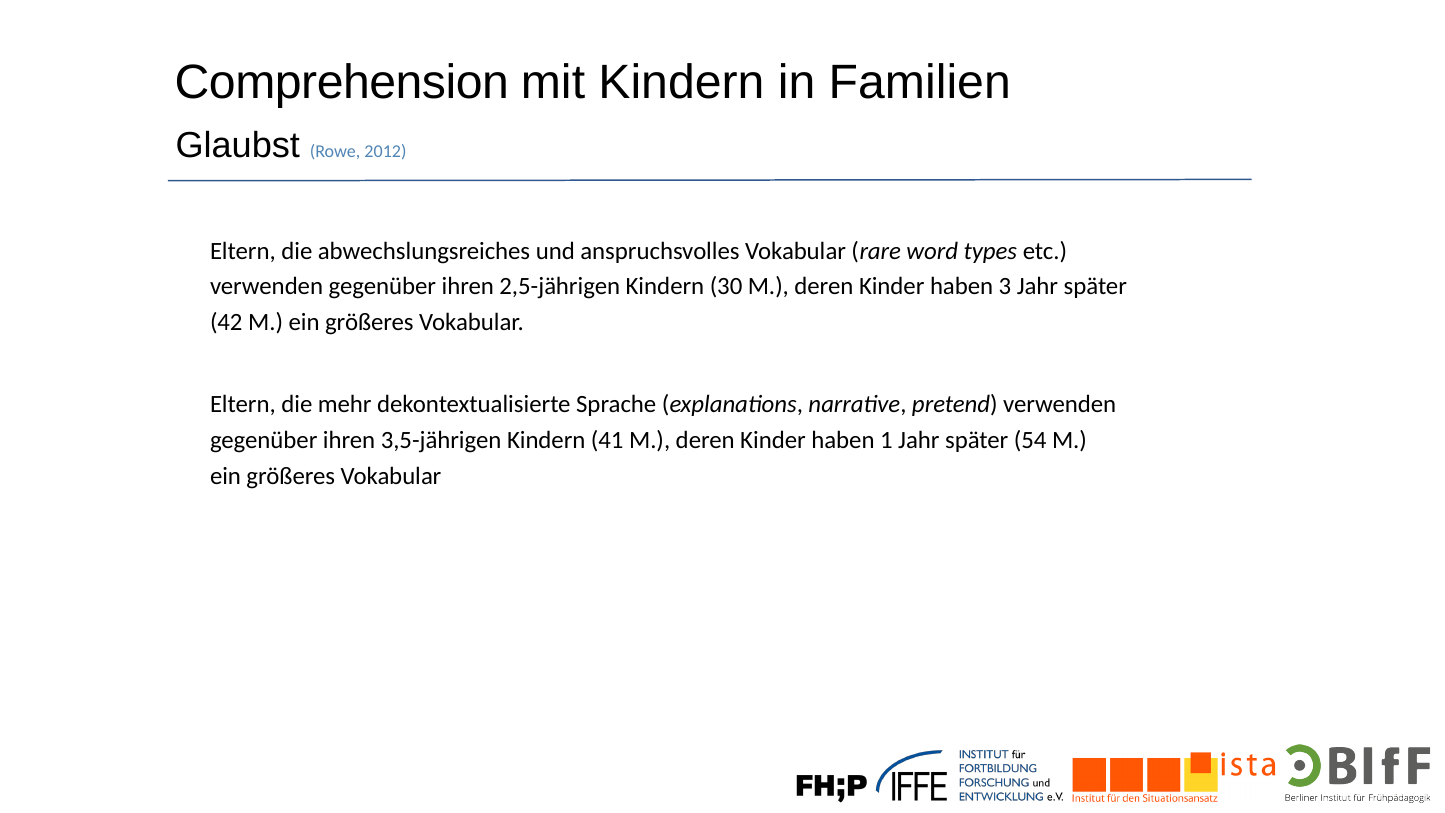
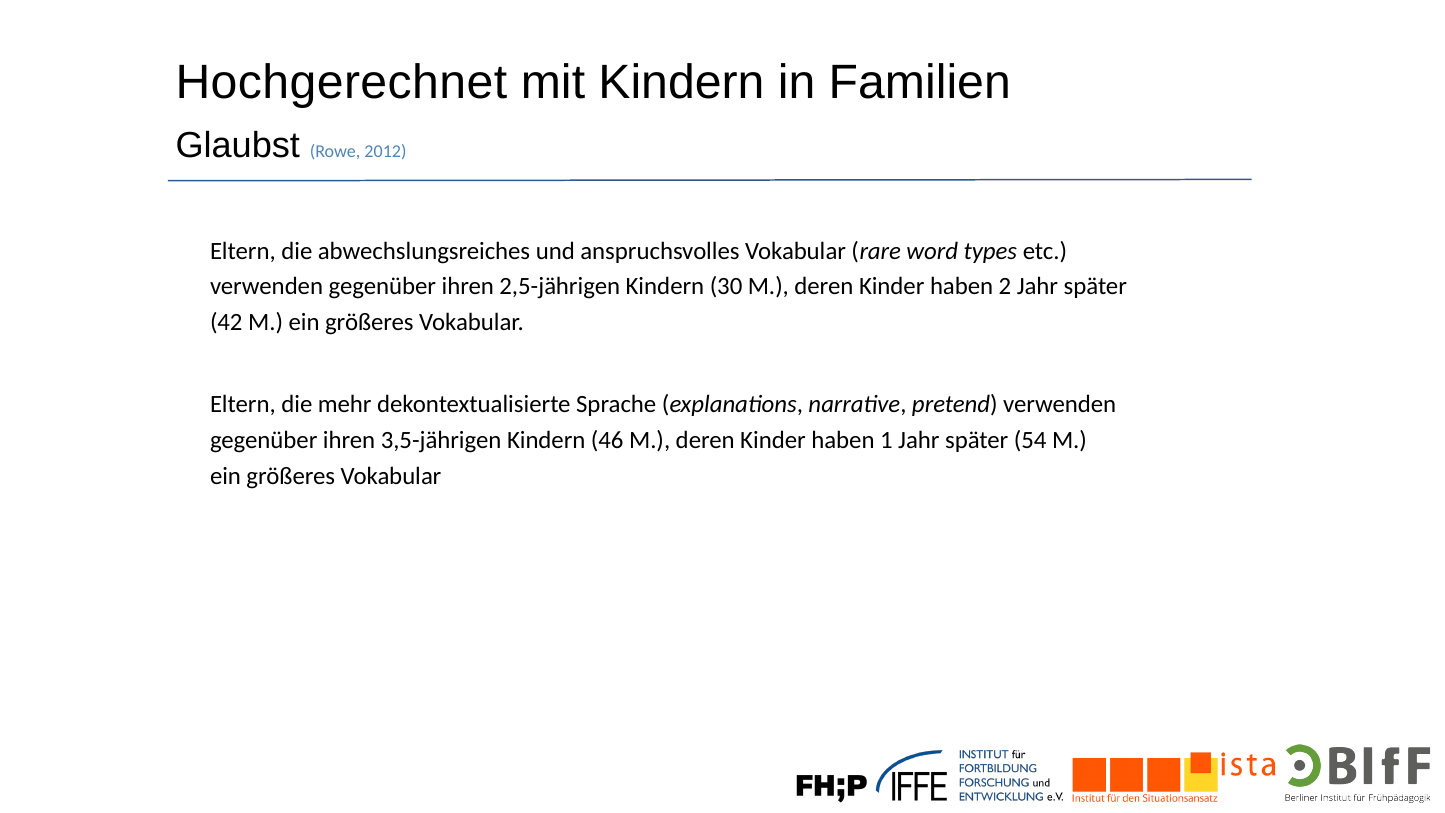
Comprehension: Comprehension -> Hochgerechnet
3: 3 -> 2
41: 41 -> 46
